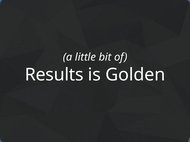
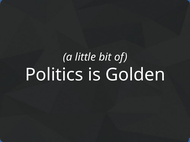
Results: Results -> Politics
